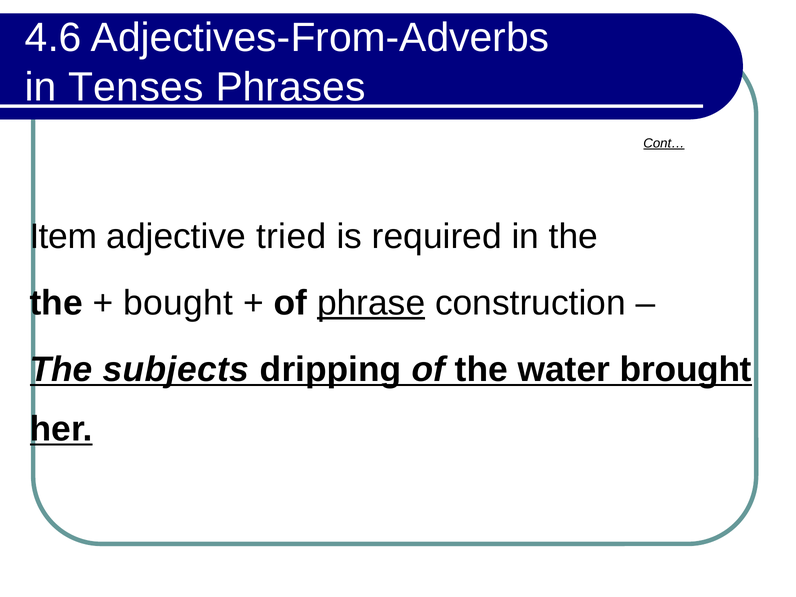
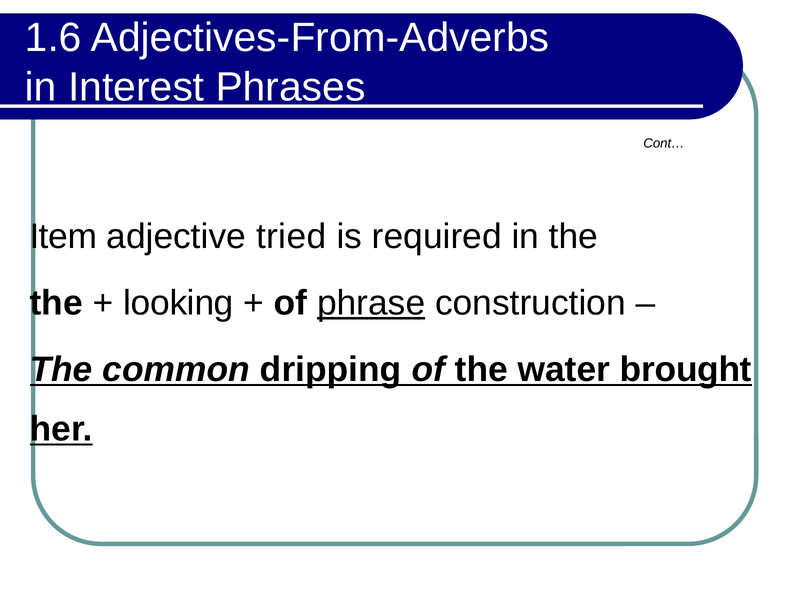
4.6: 4.6 -> 1.6
Tenses: Tenses -> Interest
Cont… underline: present -> none
bought: bought -> looking
subjects: subjects -> common
